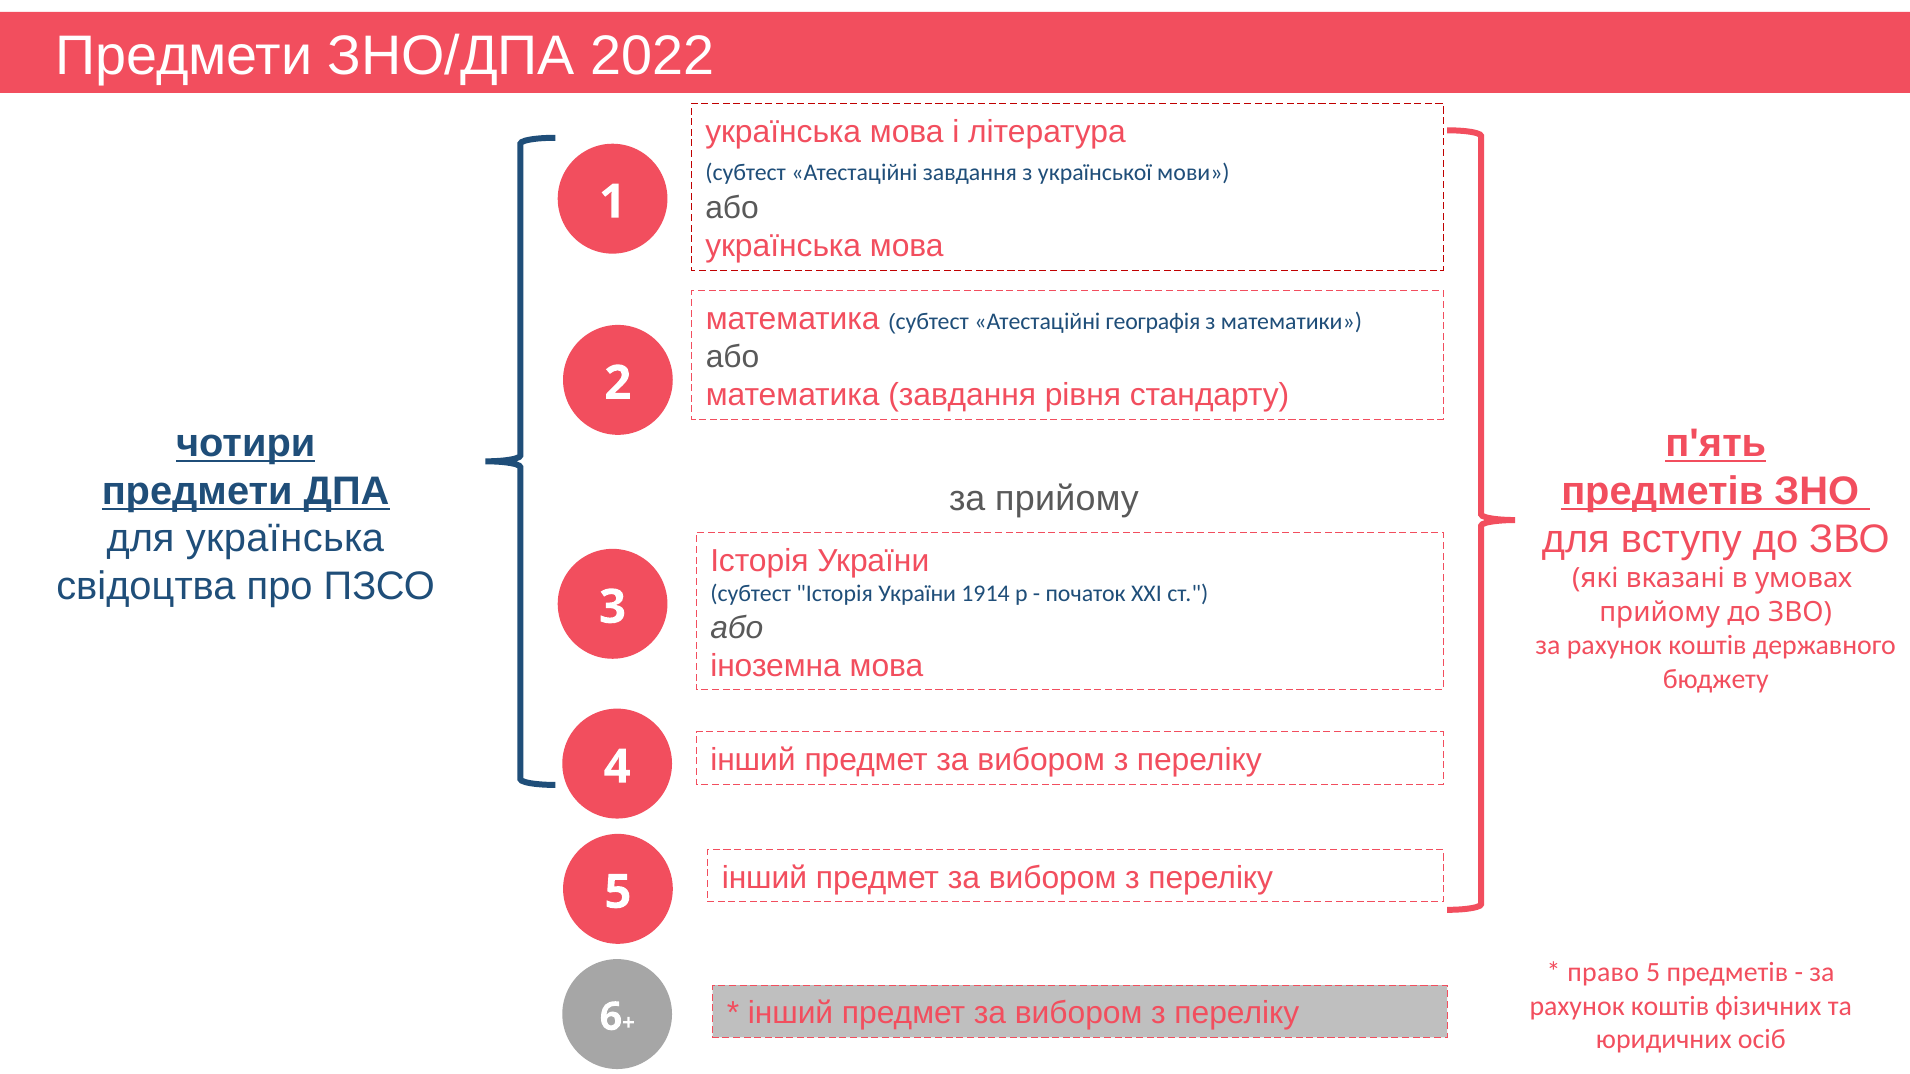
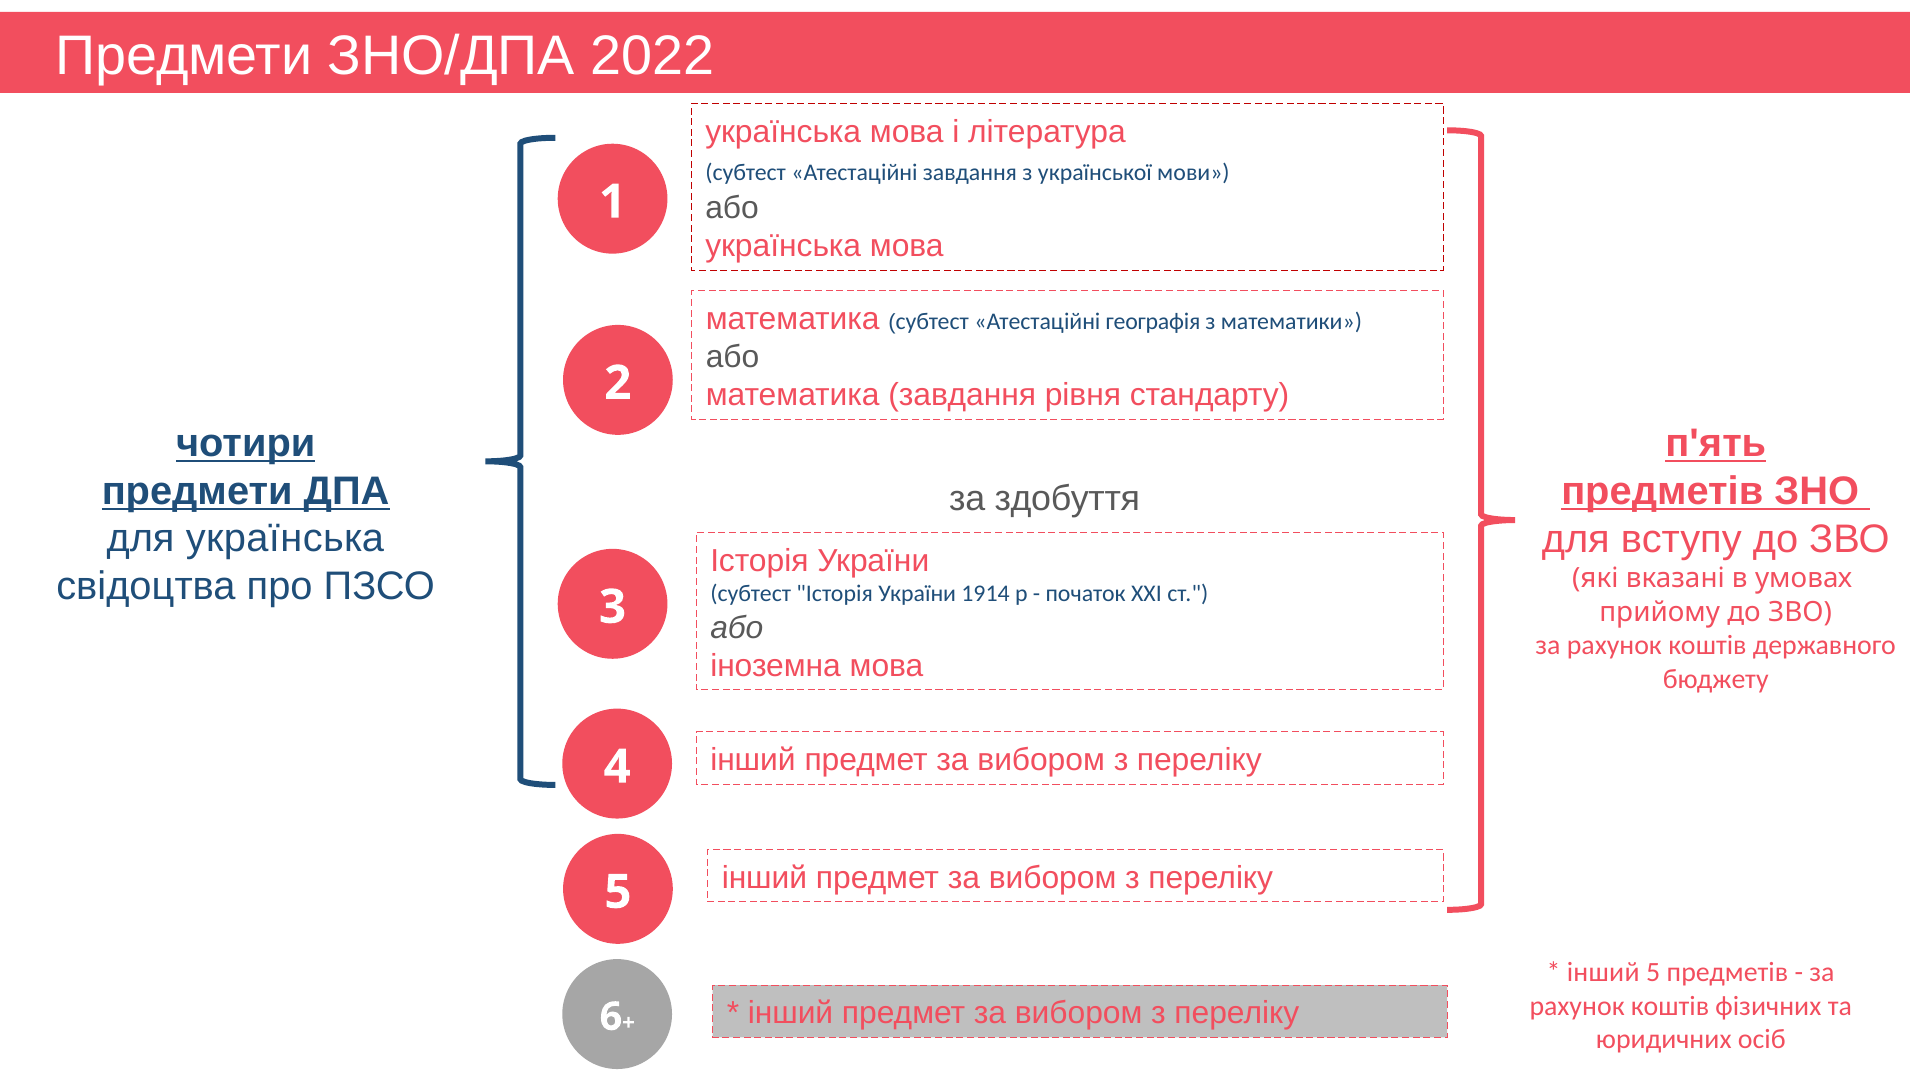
за прийому: прийому -> здобуття
право at (1603, 973): право -> інший
